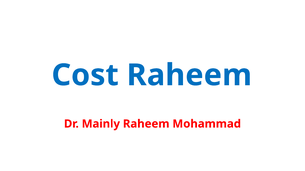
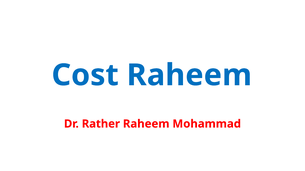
Mainly: Mainly -> Rather
